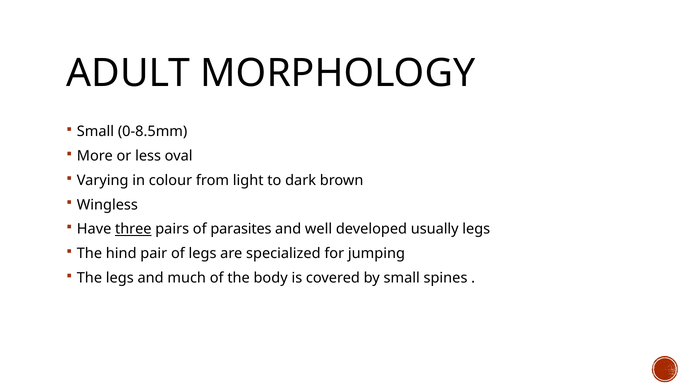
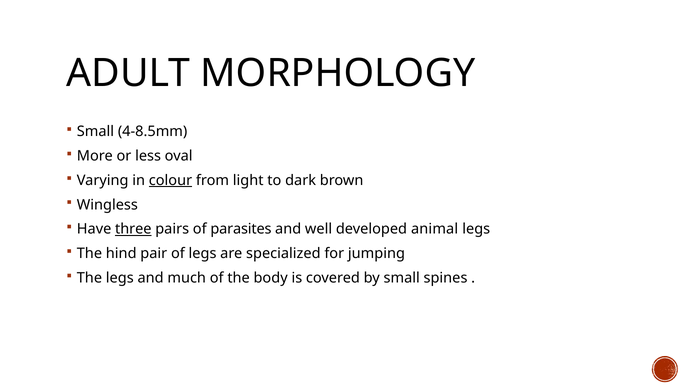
0-8.5mm: 0-8.5mm -> 4-8.5mm
colour underline: none -> present
usually: usually -> animal
